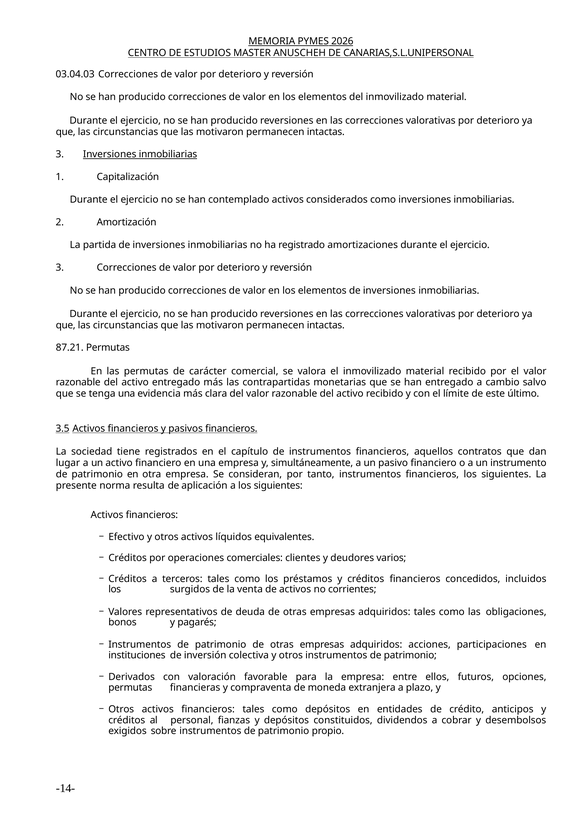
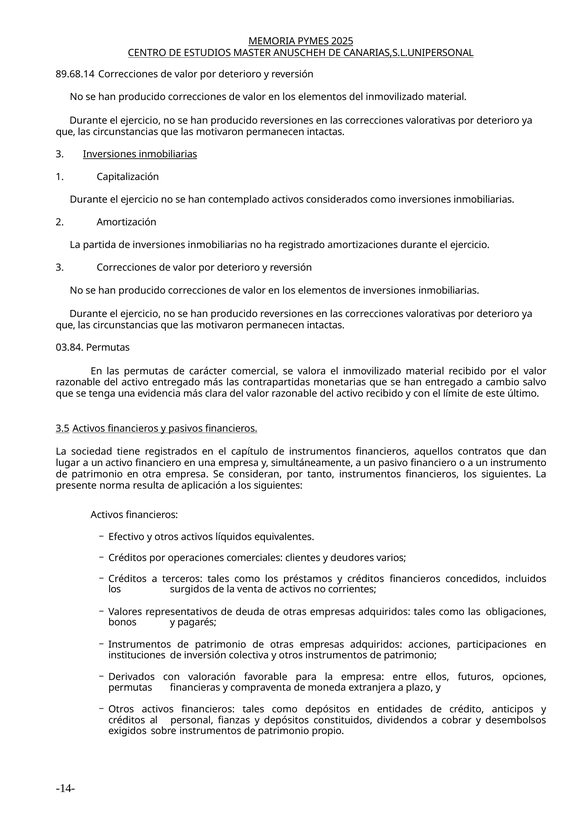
2026: 2026 -> 2025
03.04.03: 03.04.03 -> 89.68.14
87.21: 87.21 -> 03.84
